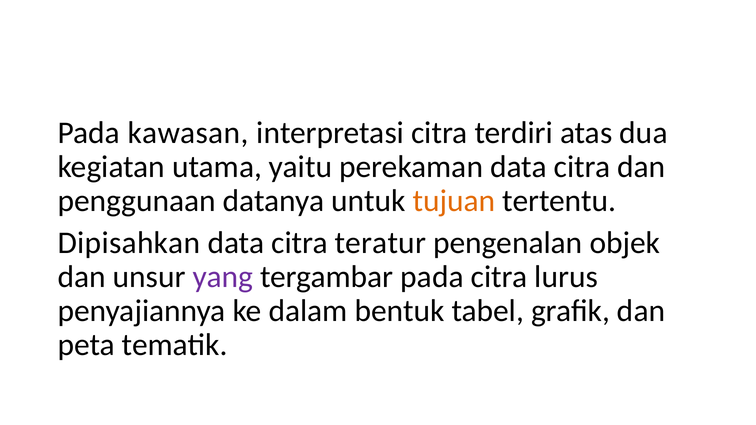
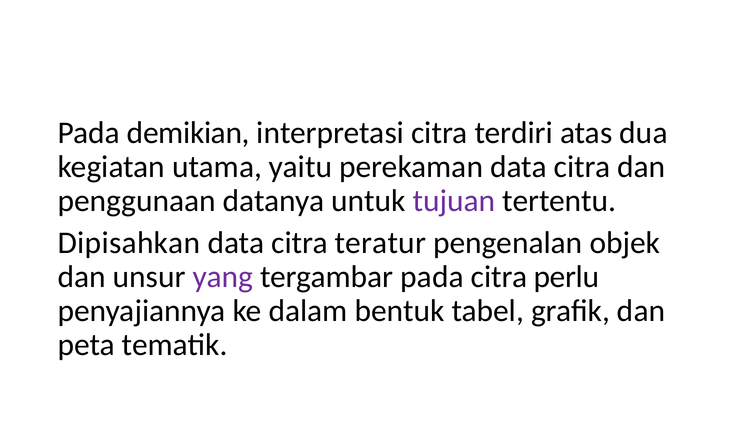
kawasan: kawasan -> demikian
tujuan colour: orange -> purple
lurus: lurus -> perlu
